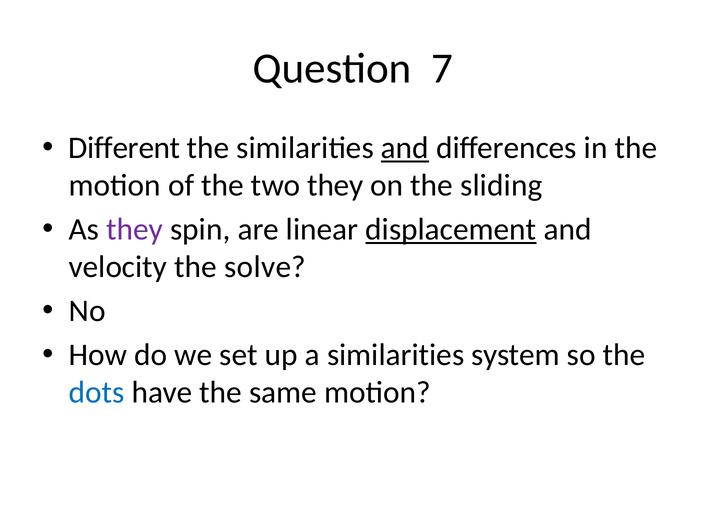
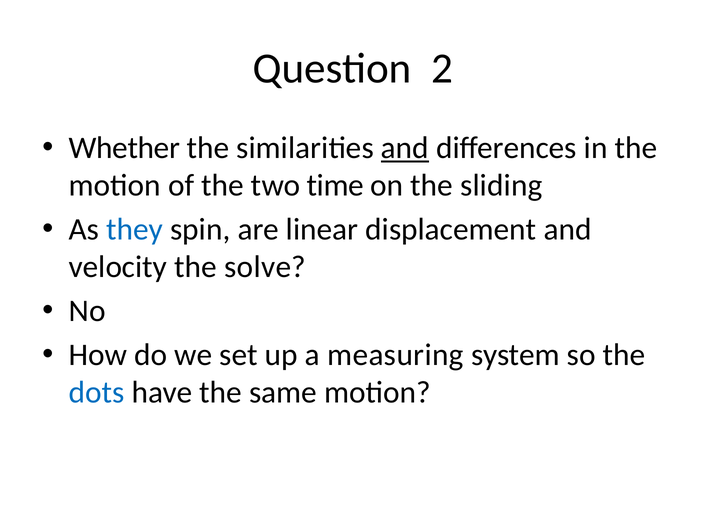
7: 7 -> 2
Different: Different -> Whether
two they: they -> time
they at (135, 230) colour: purple -> blue
displacement underline: present -> none
a similarities: similarities -> measuring
